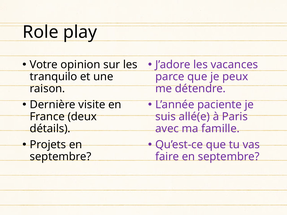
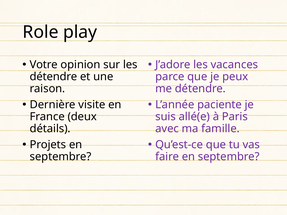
tranquilo at (53, 77): tranquilo -> détendre
